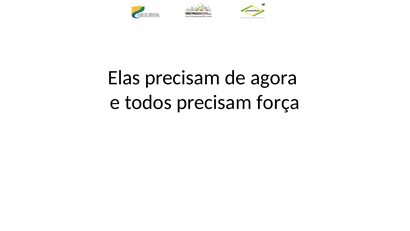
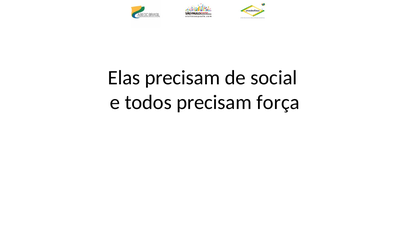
agora: agora -> social
